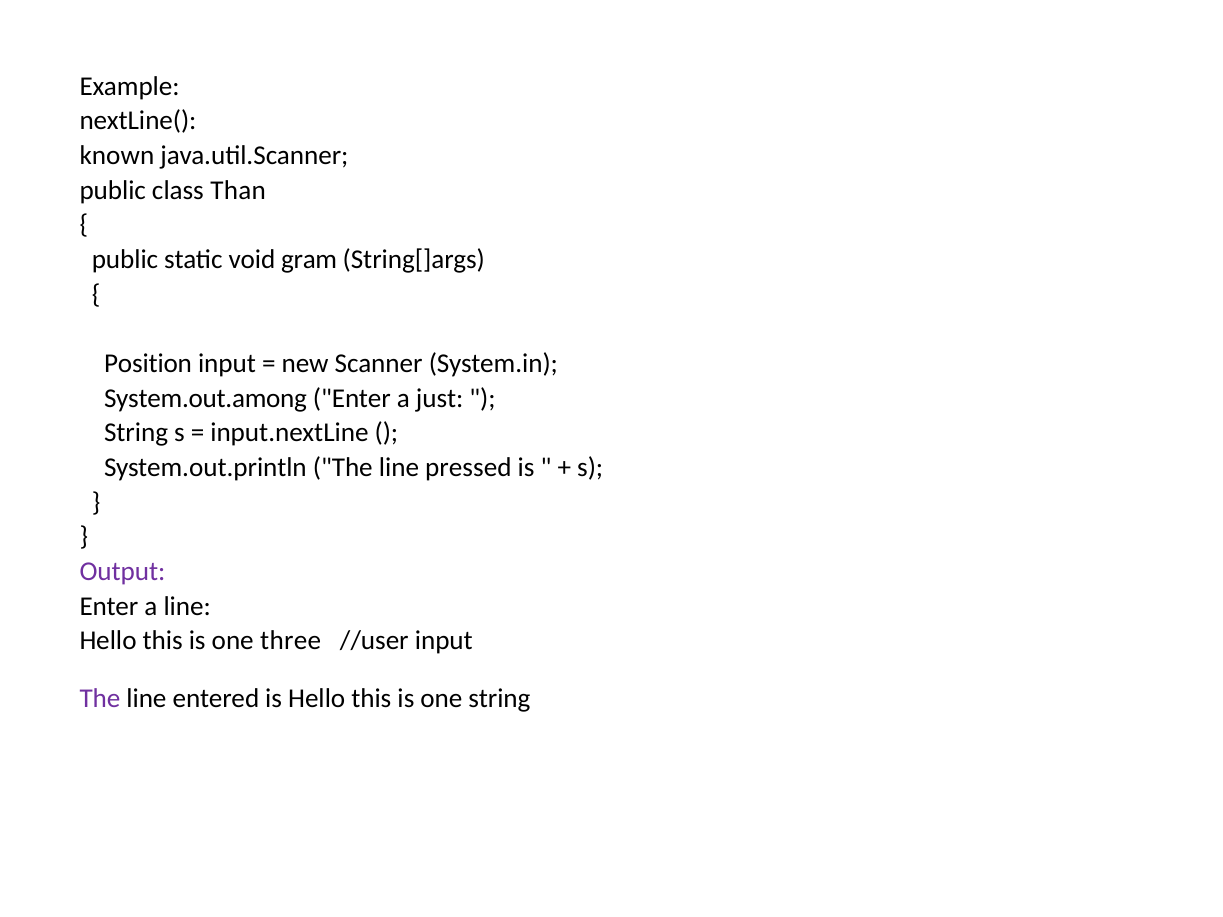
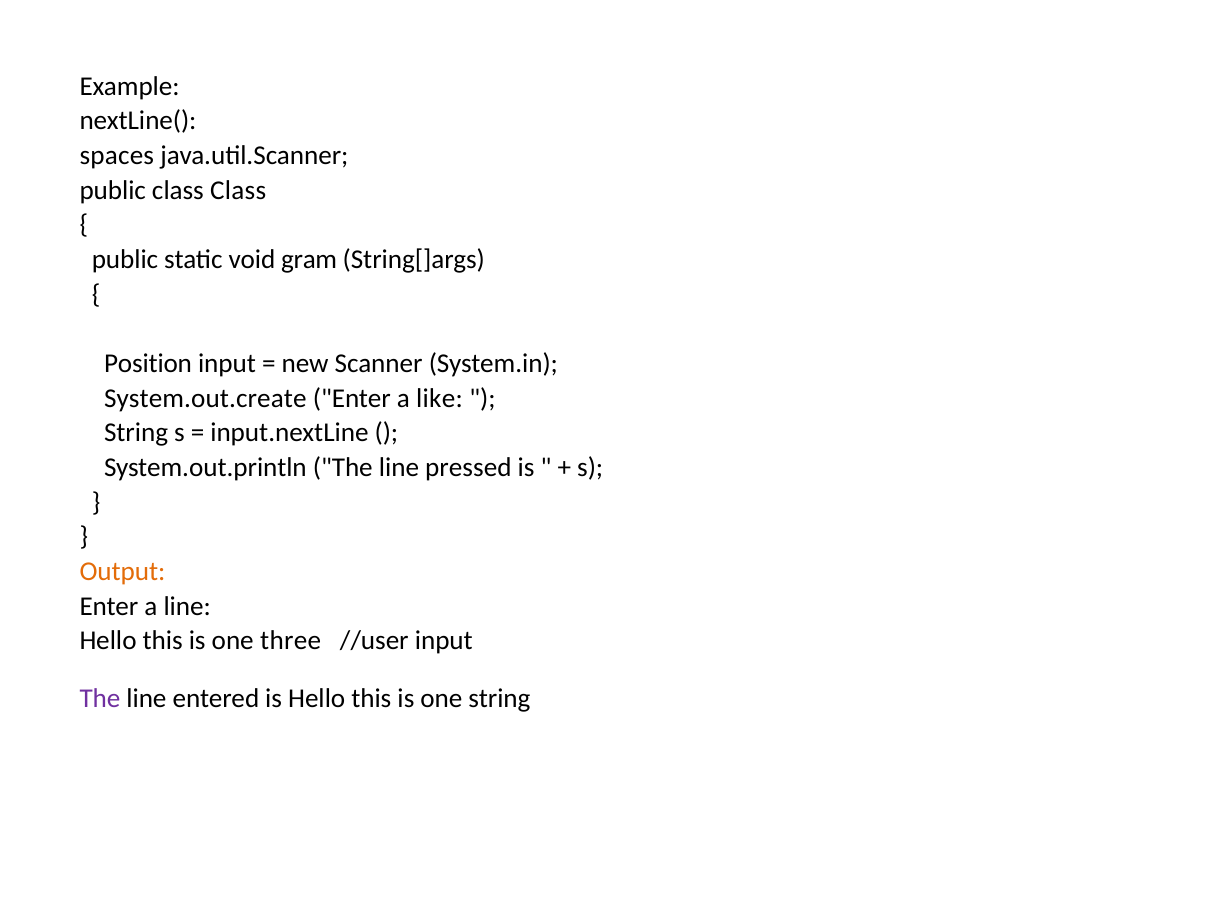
known: known -> spaces
class Than: Than -> Class
System.out.among: System.out.among -> System.out.create
just: just -> like
Output colour: purple -> orange
